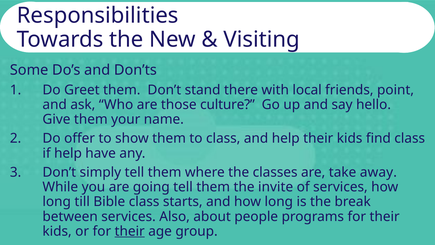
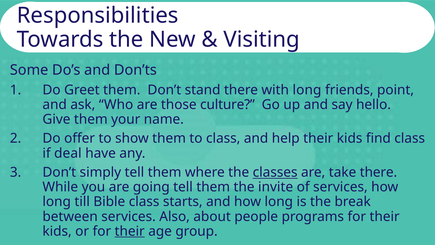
with local: local -> long
if help: help -> deal
classes underline: none -> present
take away: away -> there
